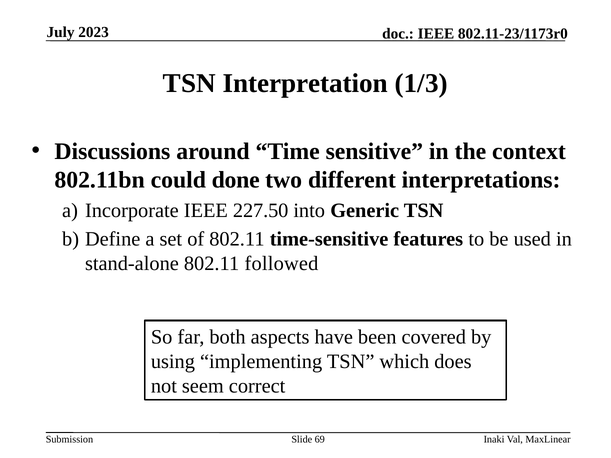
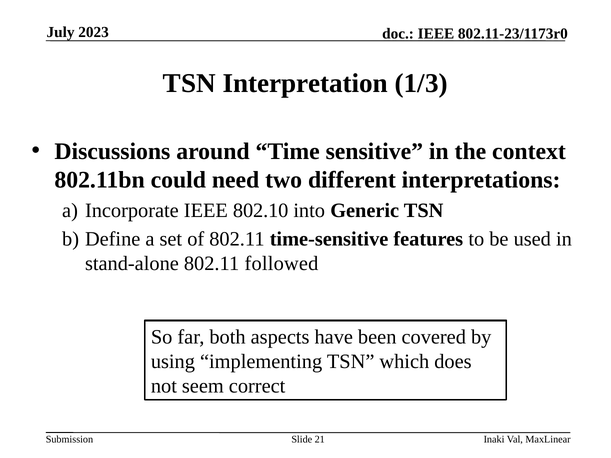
done: done -> need
227.50: 227.50 -> 802.10
69: 69 -> 21
